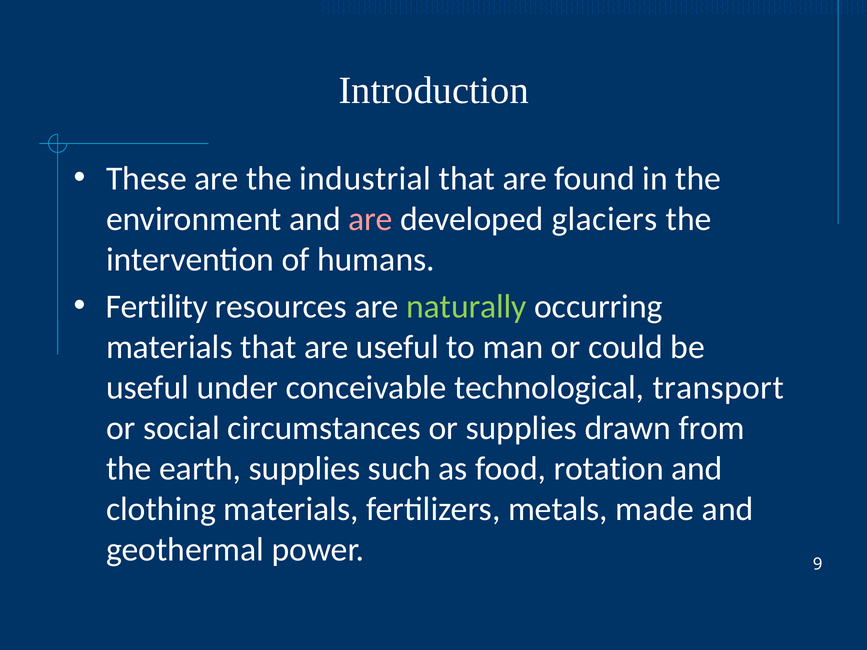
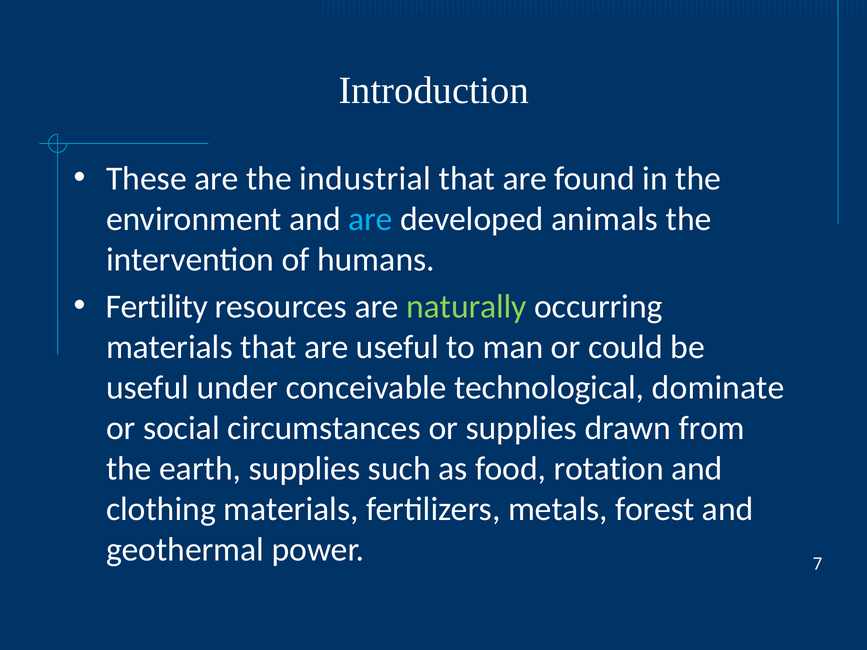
are at (370, 219) colour: pink -> light blue
glaciers: glaciers -> animals
transport: transport -> dominate
made: made -> forest
9: 9 -> 7
